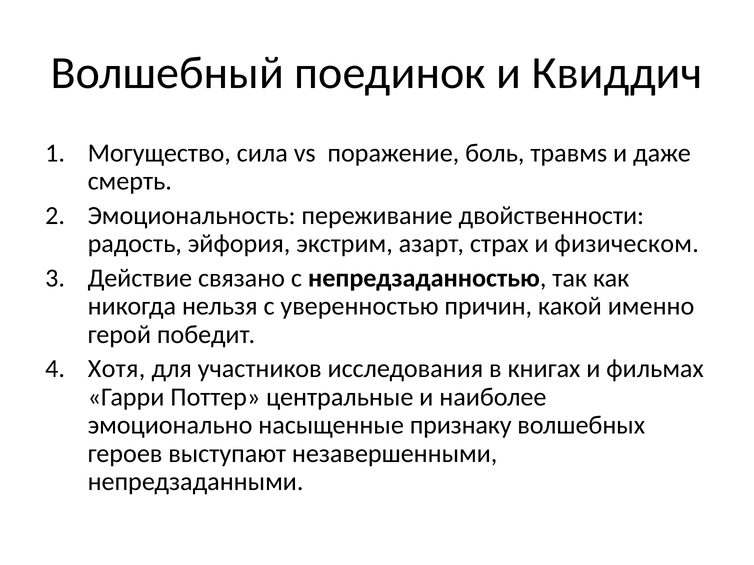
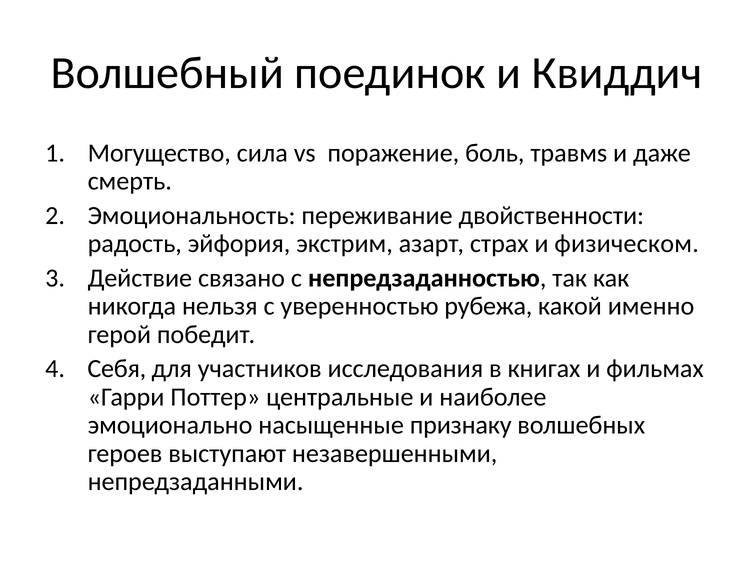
причин: причин -> рубежа
Хотя: Хотя -> Себя
